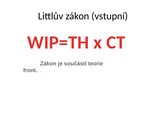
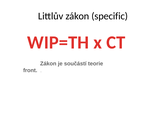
vstupní: vstupní -> specific
